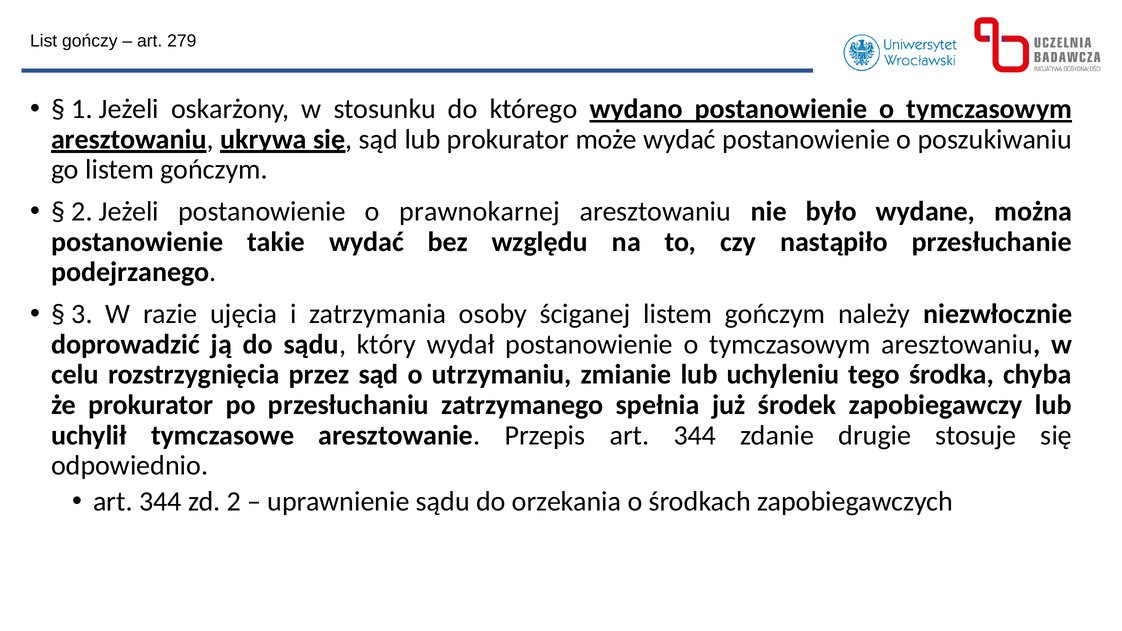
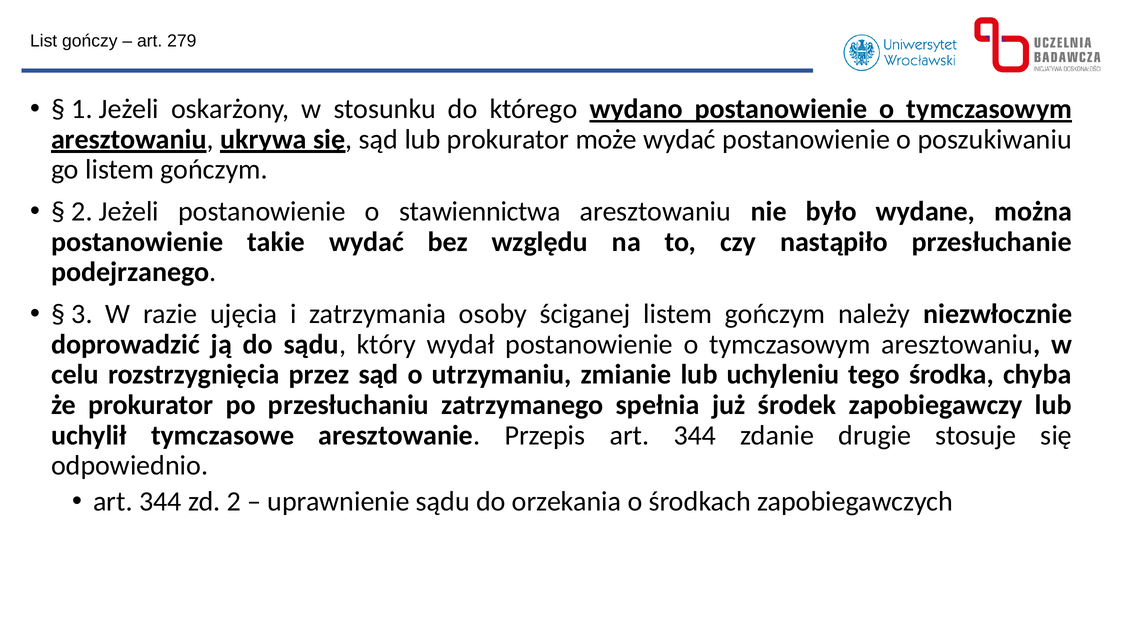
prawnokarnej: prawnokarnej -> stawiennictwa
